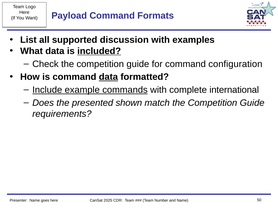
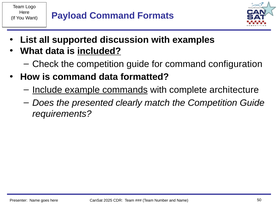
data at (108, 77) underline: present -> none
international: international -> architecture
shown: shown -> clearly
